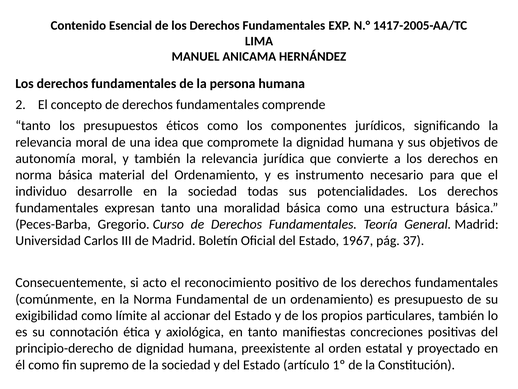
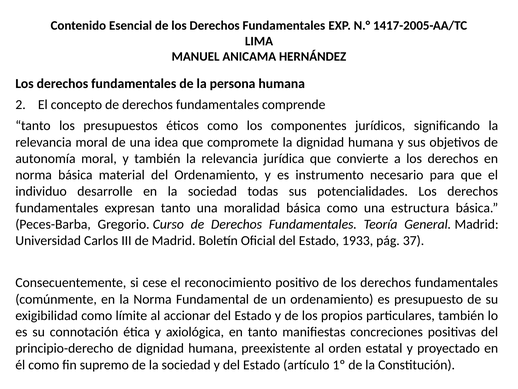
1967: 1967 -> 1933
acto: acto -> cese
